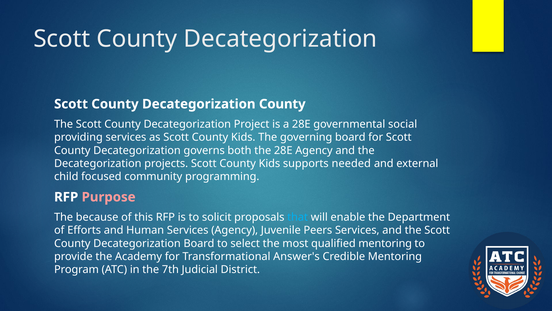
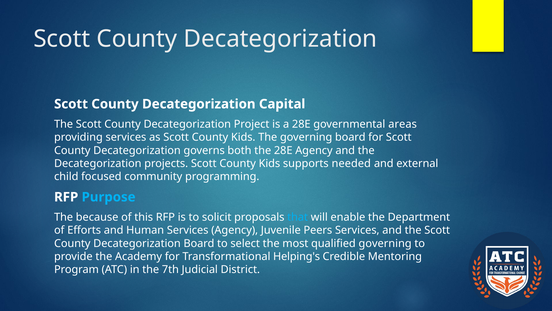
Decategorization County: County -> Capital
social: social -> areas
Purpose colour: pink -> light blue
qualified mentoring: mentoring -> governing
Answer's: Answer's -> Helping's
